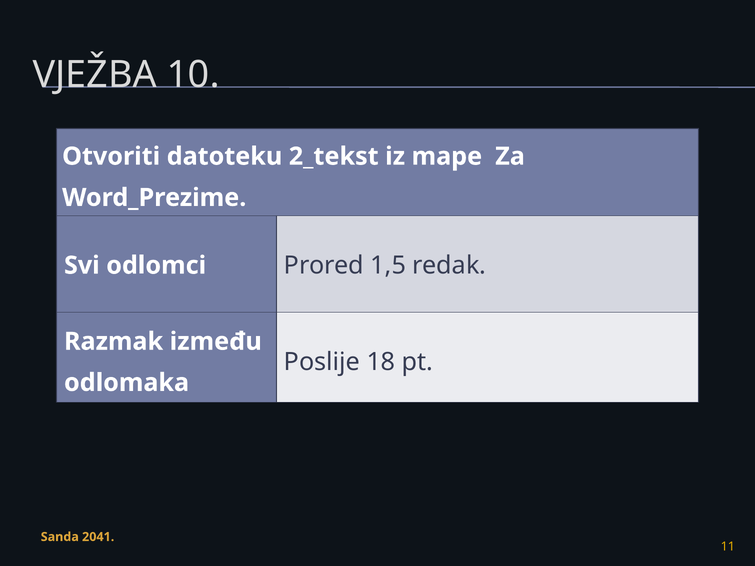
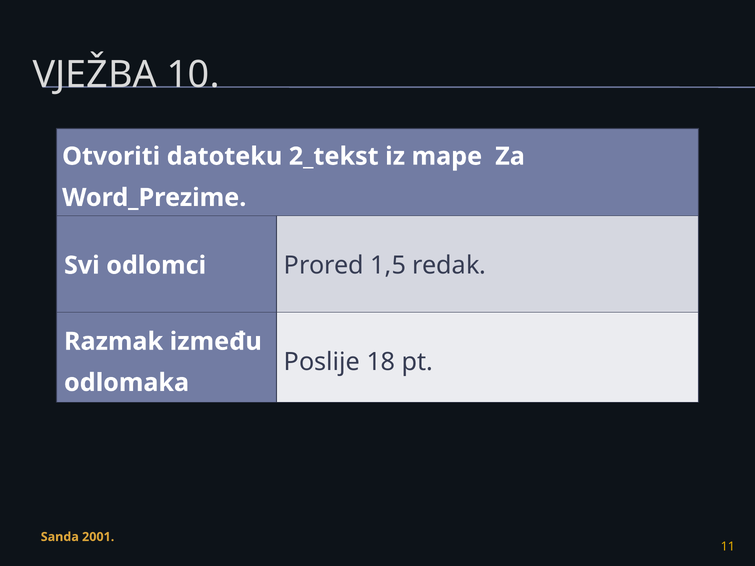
2041: 2041 -> 2001
